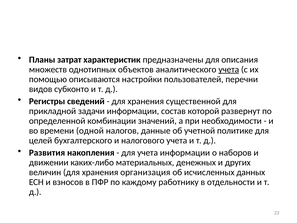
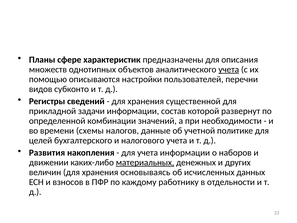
затрат: затрат -> сфере
одной: одной -> схемы
материальных underline: none -> present
организация: организация -> основываясь
